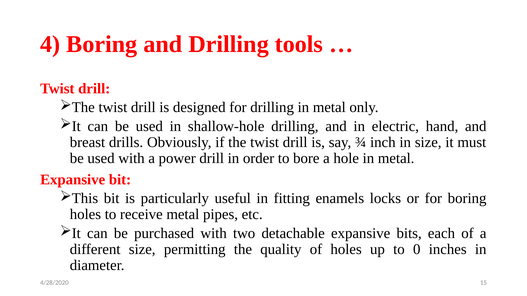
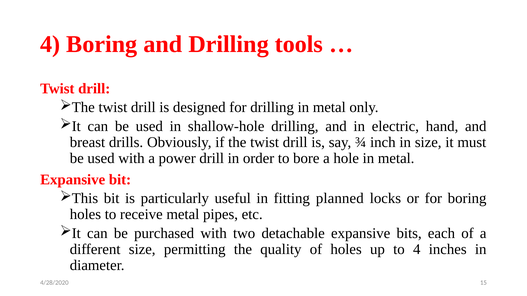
enamels: enamels -> planned
to 0: 0 -> 4
